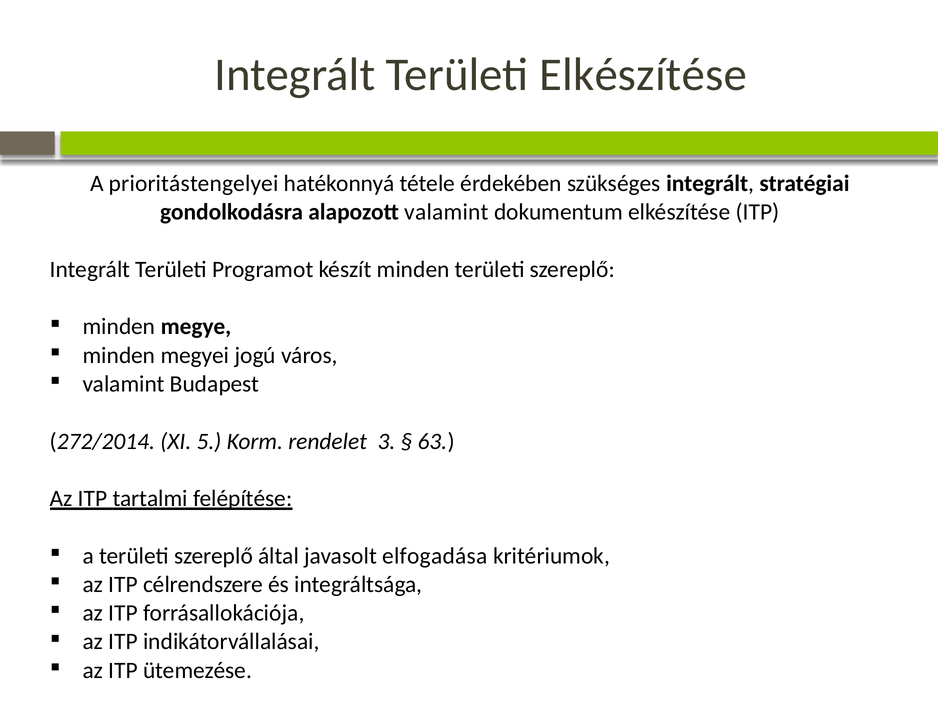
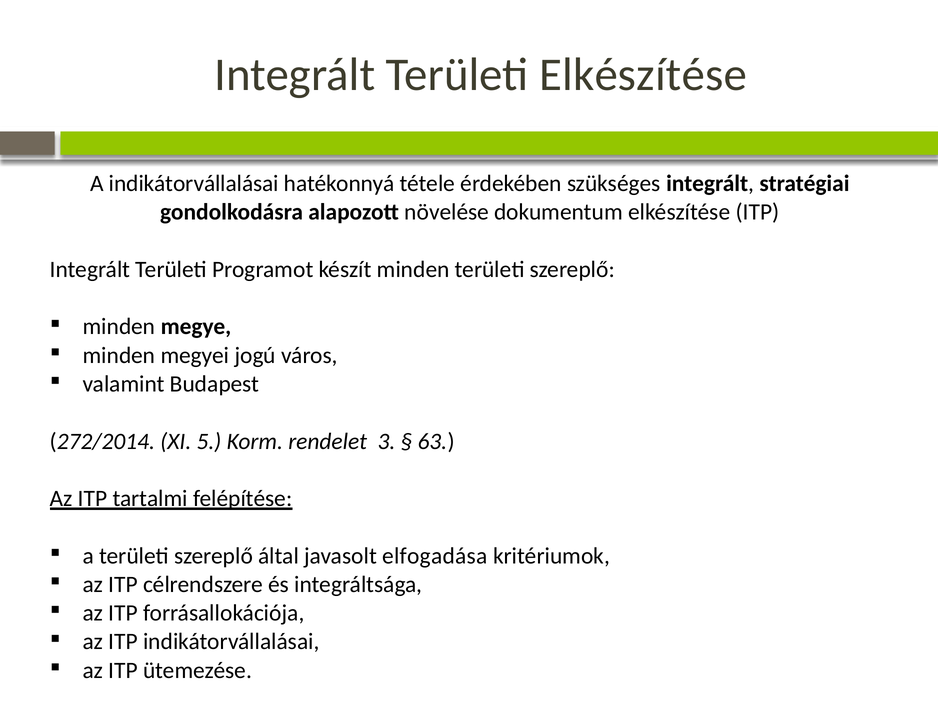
A prioritástengelyei: prioritástengelyei -> indikátorvállalásai
alapozott valamint: valamint -> növelése
